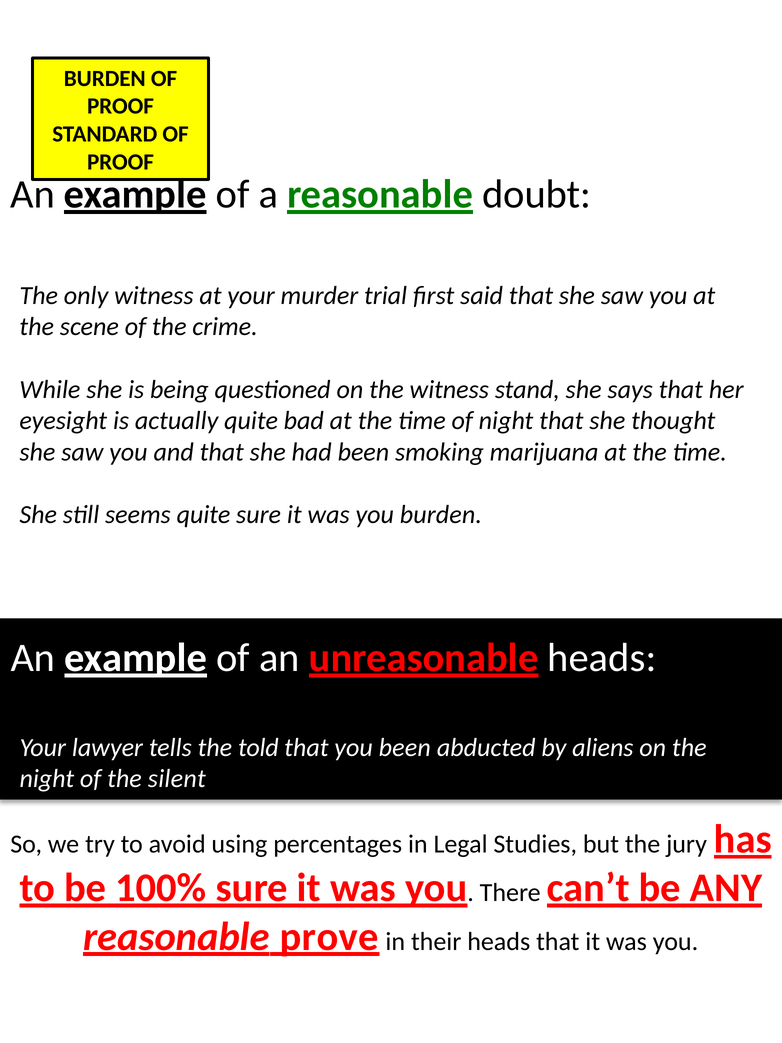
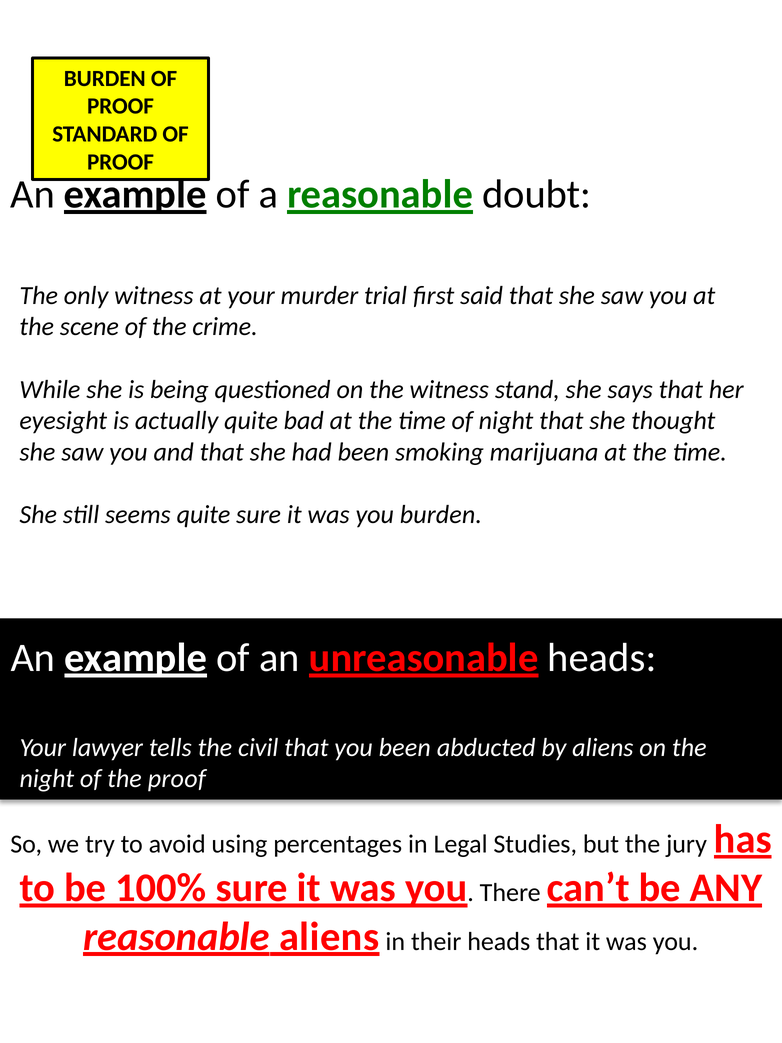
told: told -> civil
the silent: silent -> proof
reasonable prove: prove -> aliens
